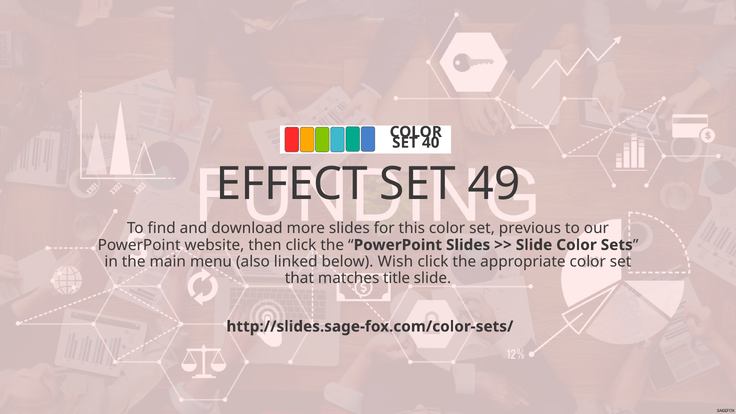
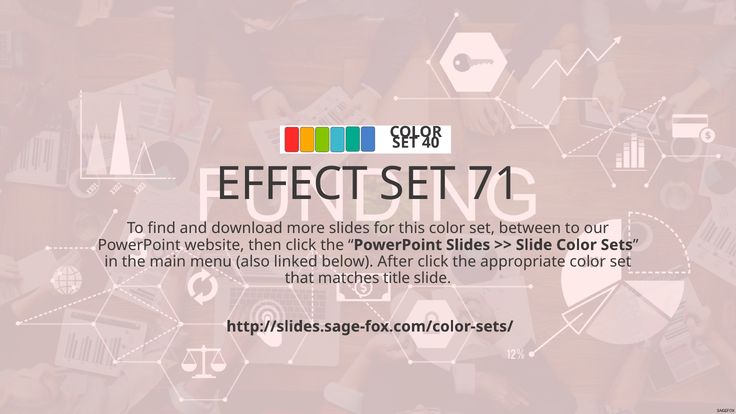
49: 49 -> 71
previous: previous -> between
Wish: Wish -> After
